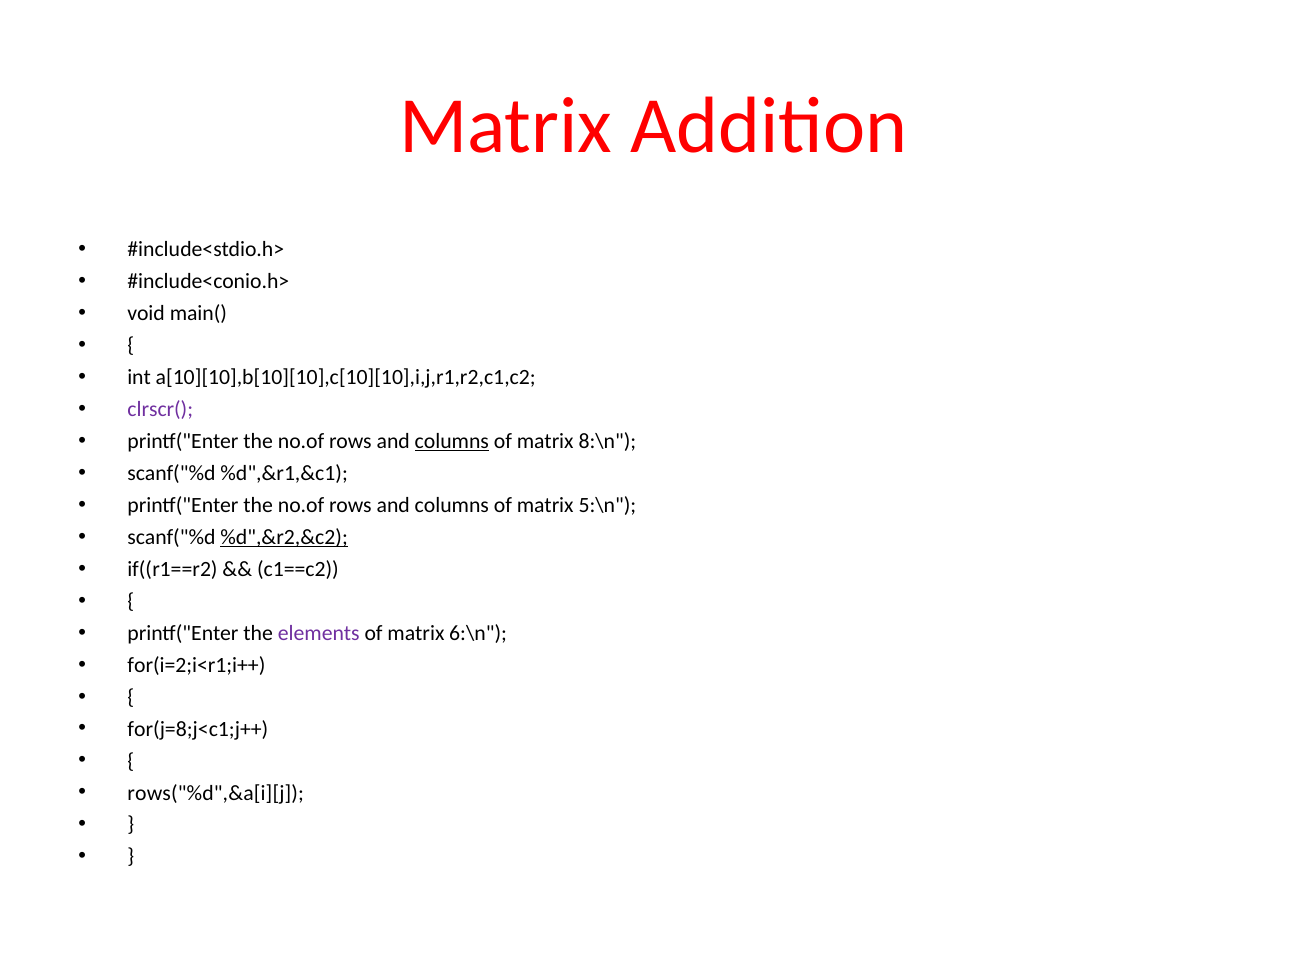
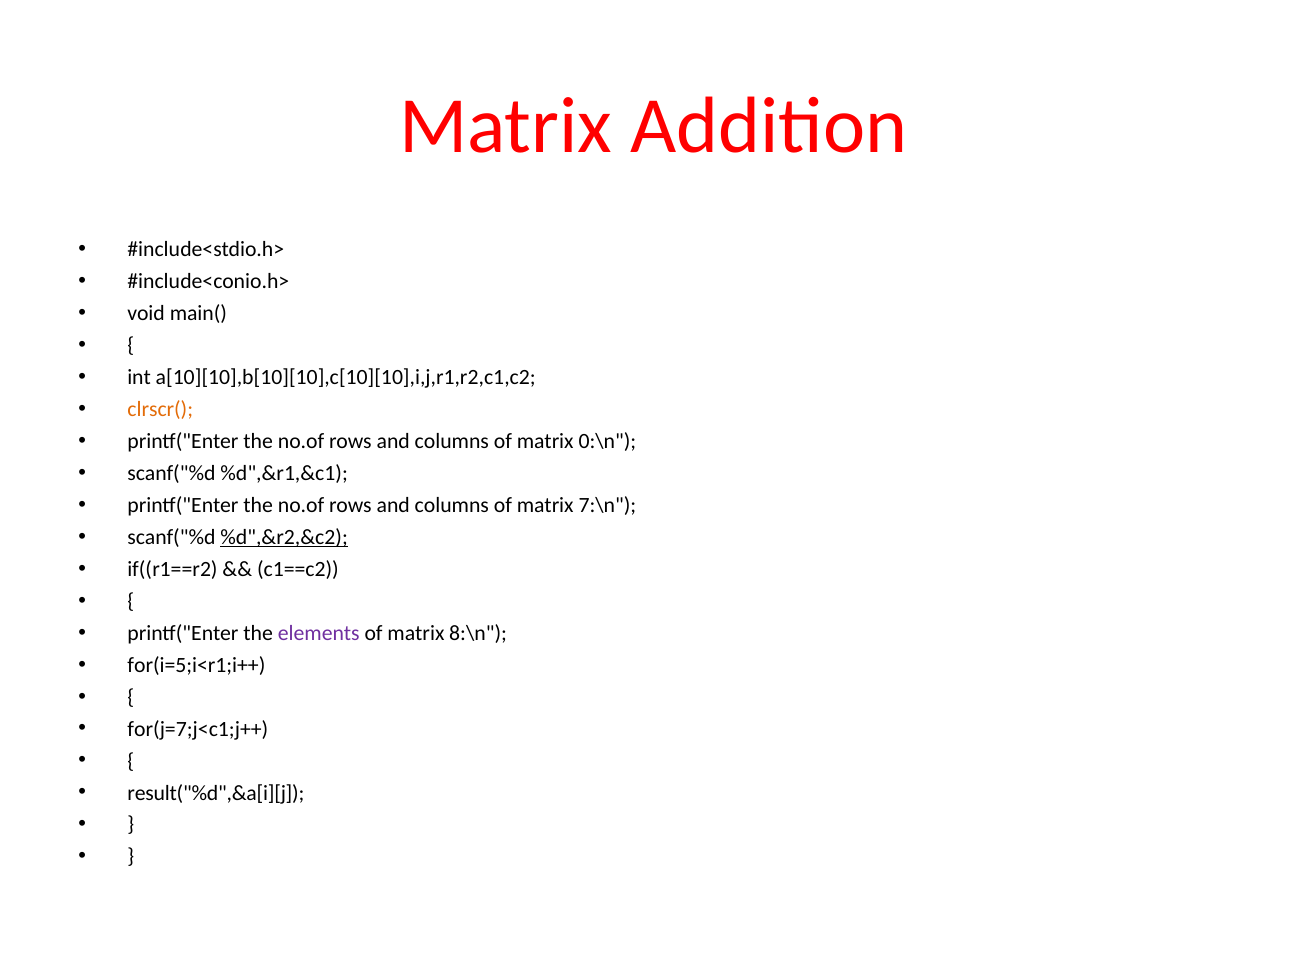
clrscr( colour: purple -> orange
columns at (452, 442) underline: present -> none
8:\n: 8:\n -> 0:\n
5:\n: 5:\n -> 7:\n
6:\n: 6:\n -> 8:\n
for(i=2;i<r1;i++: for(i=2;i<r1;i++ -> for(i=5;i<r1;i++
for(j=8;j<c1;j++: for(j=8;j<c1;j++ -> for(j=7;j<c1;j++
rows("%d",&a[i][j: rows("%d",&a[i][j -> result("%d",&a[i][j
